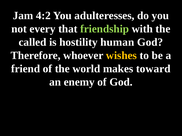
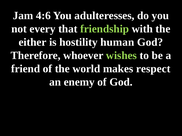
4:2: 4:2 -> 4:6
called: called -> either
wishes colour: yellow -> light green
toward: toward -> respect
